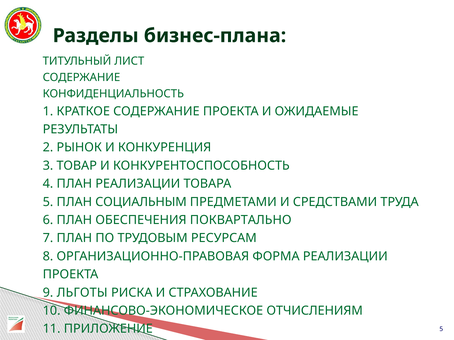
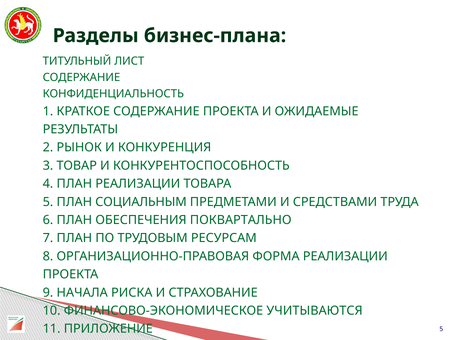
ЛЬГОТЫ: ЛЬГОТЫ -> НАЧАЛА
ОТЧИСЛЕНИЯМ: ОТЧИСЛЕНИЯМ -> УЧИТЫВАЮТСЯ
